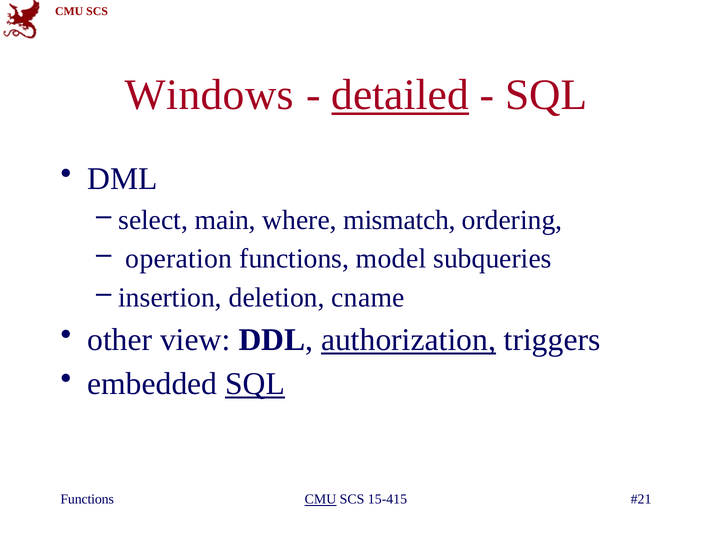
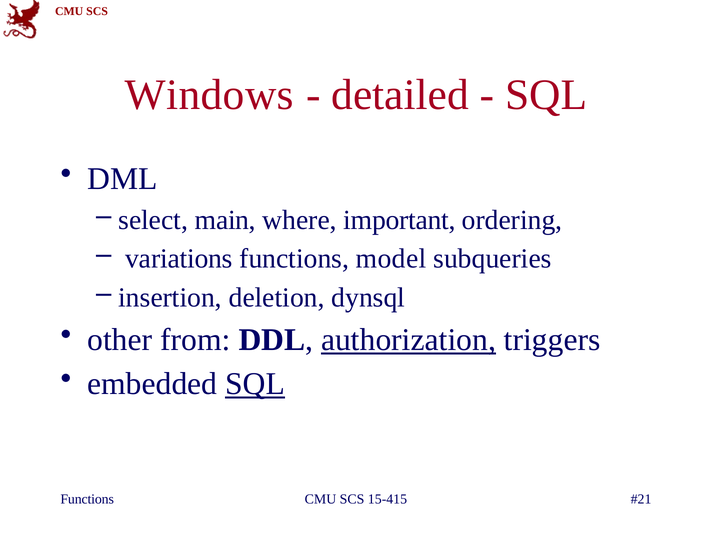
detailed underline: present -> none
mismatch: mismatch -> important
operation: operation -> variations
cname: cname -> dynsql
view: view -> from
CMU at (320, 499) underline: present -> none
